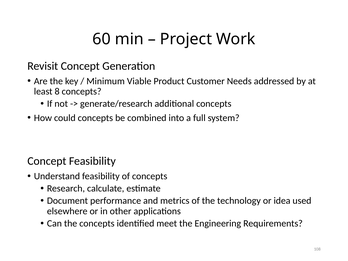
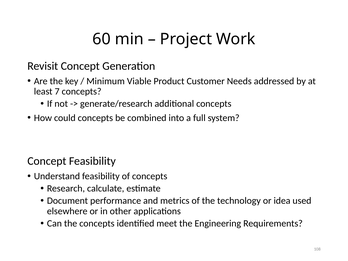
8: 8 -> 7
